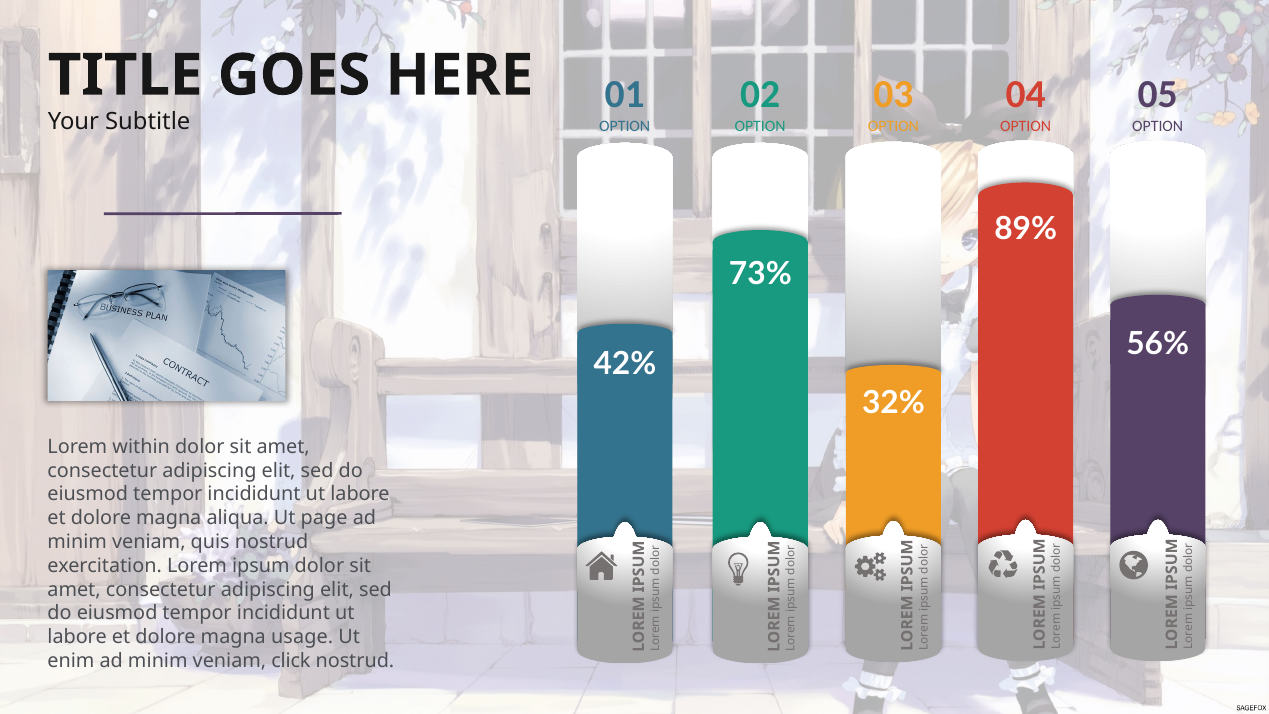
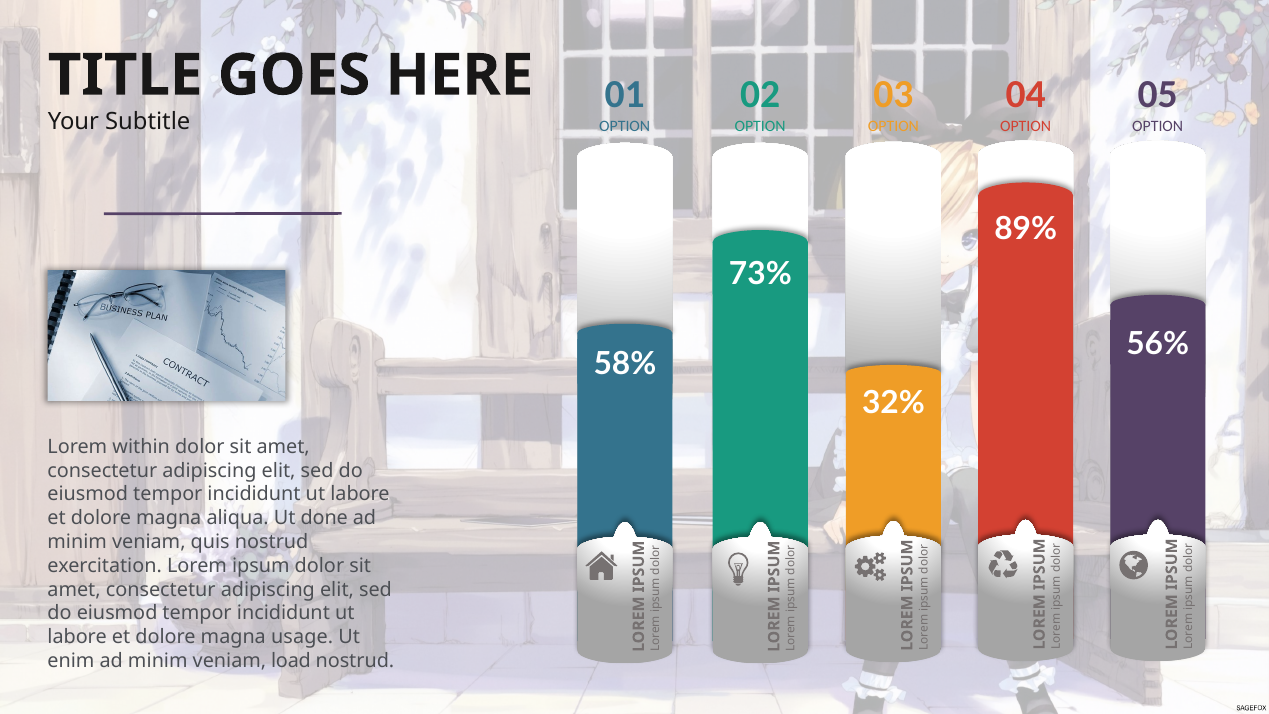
42%: 42% -> 58%
page: page -> done
click: click -> load
